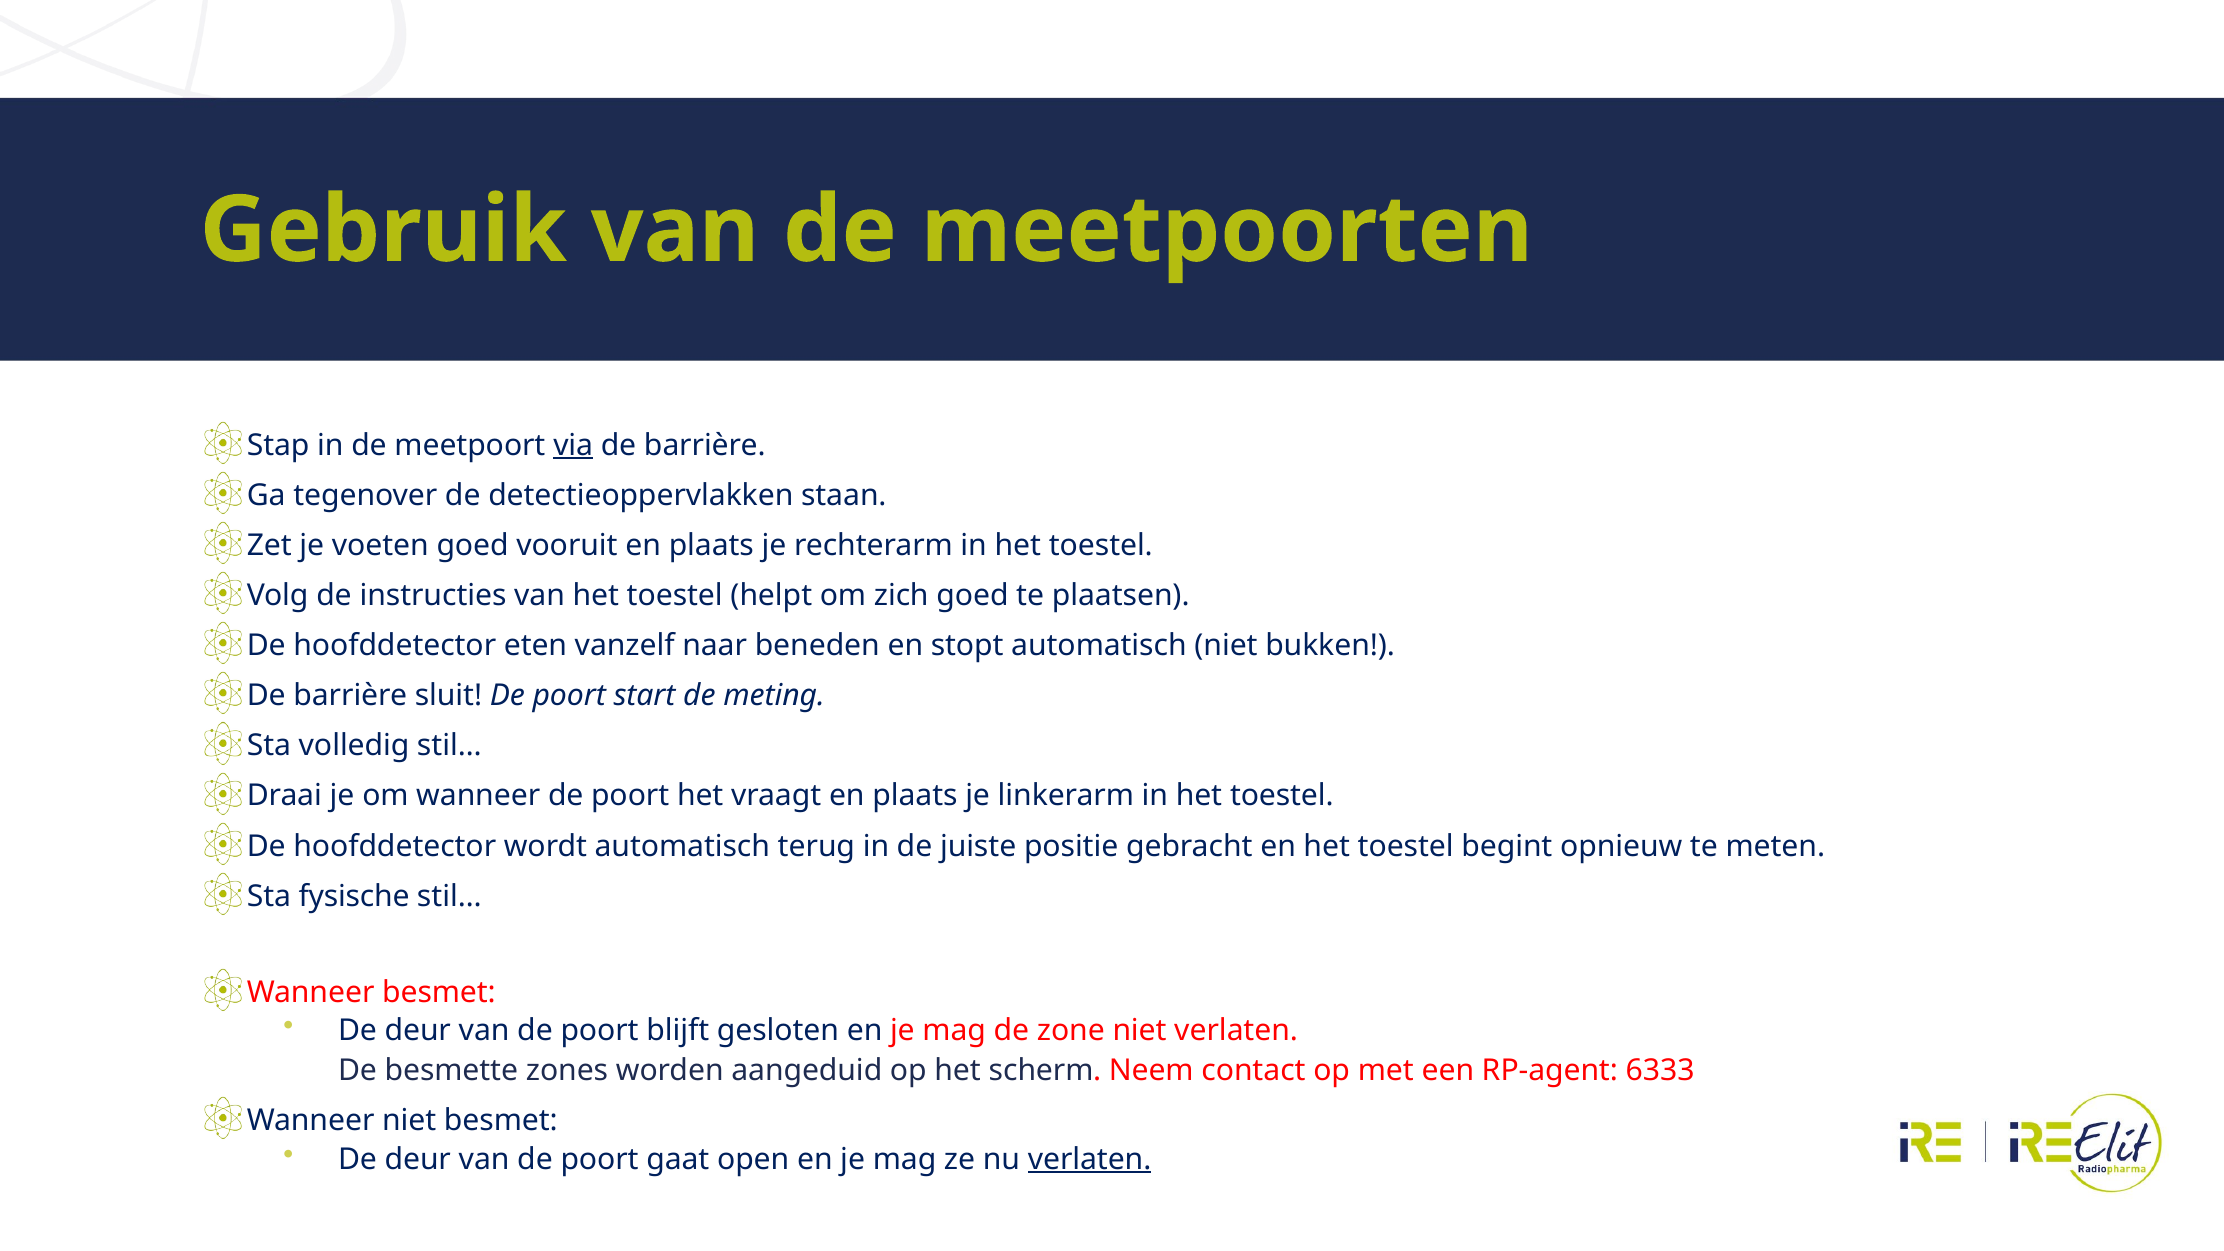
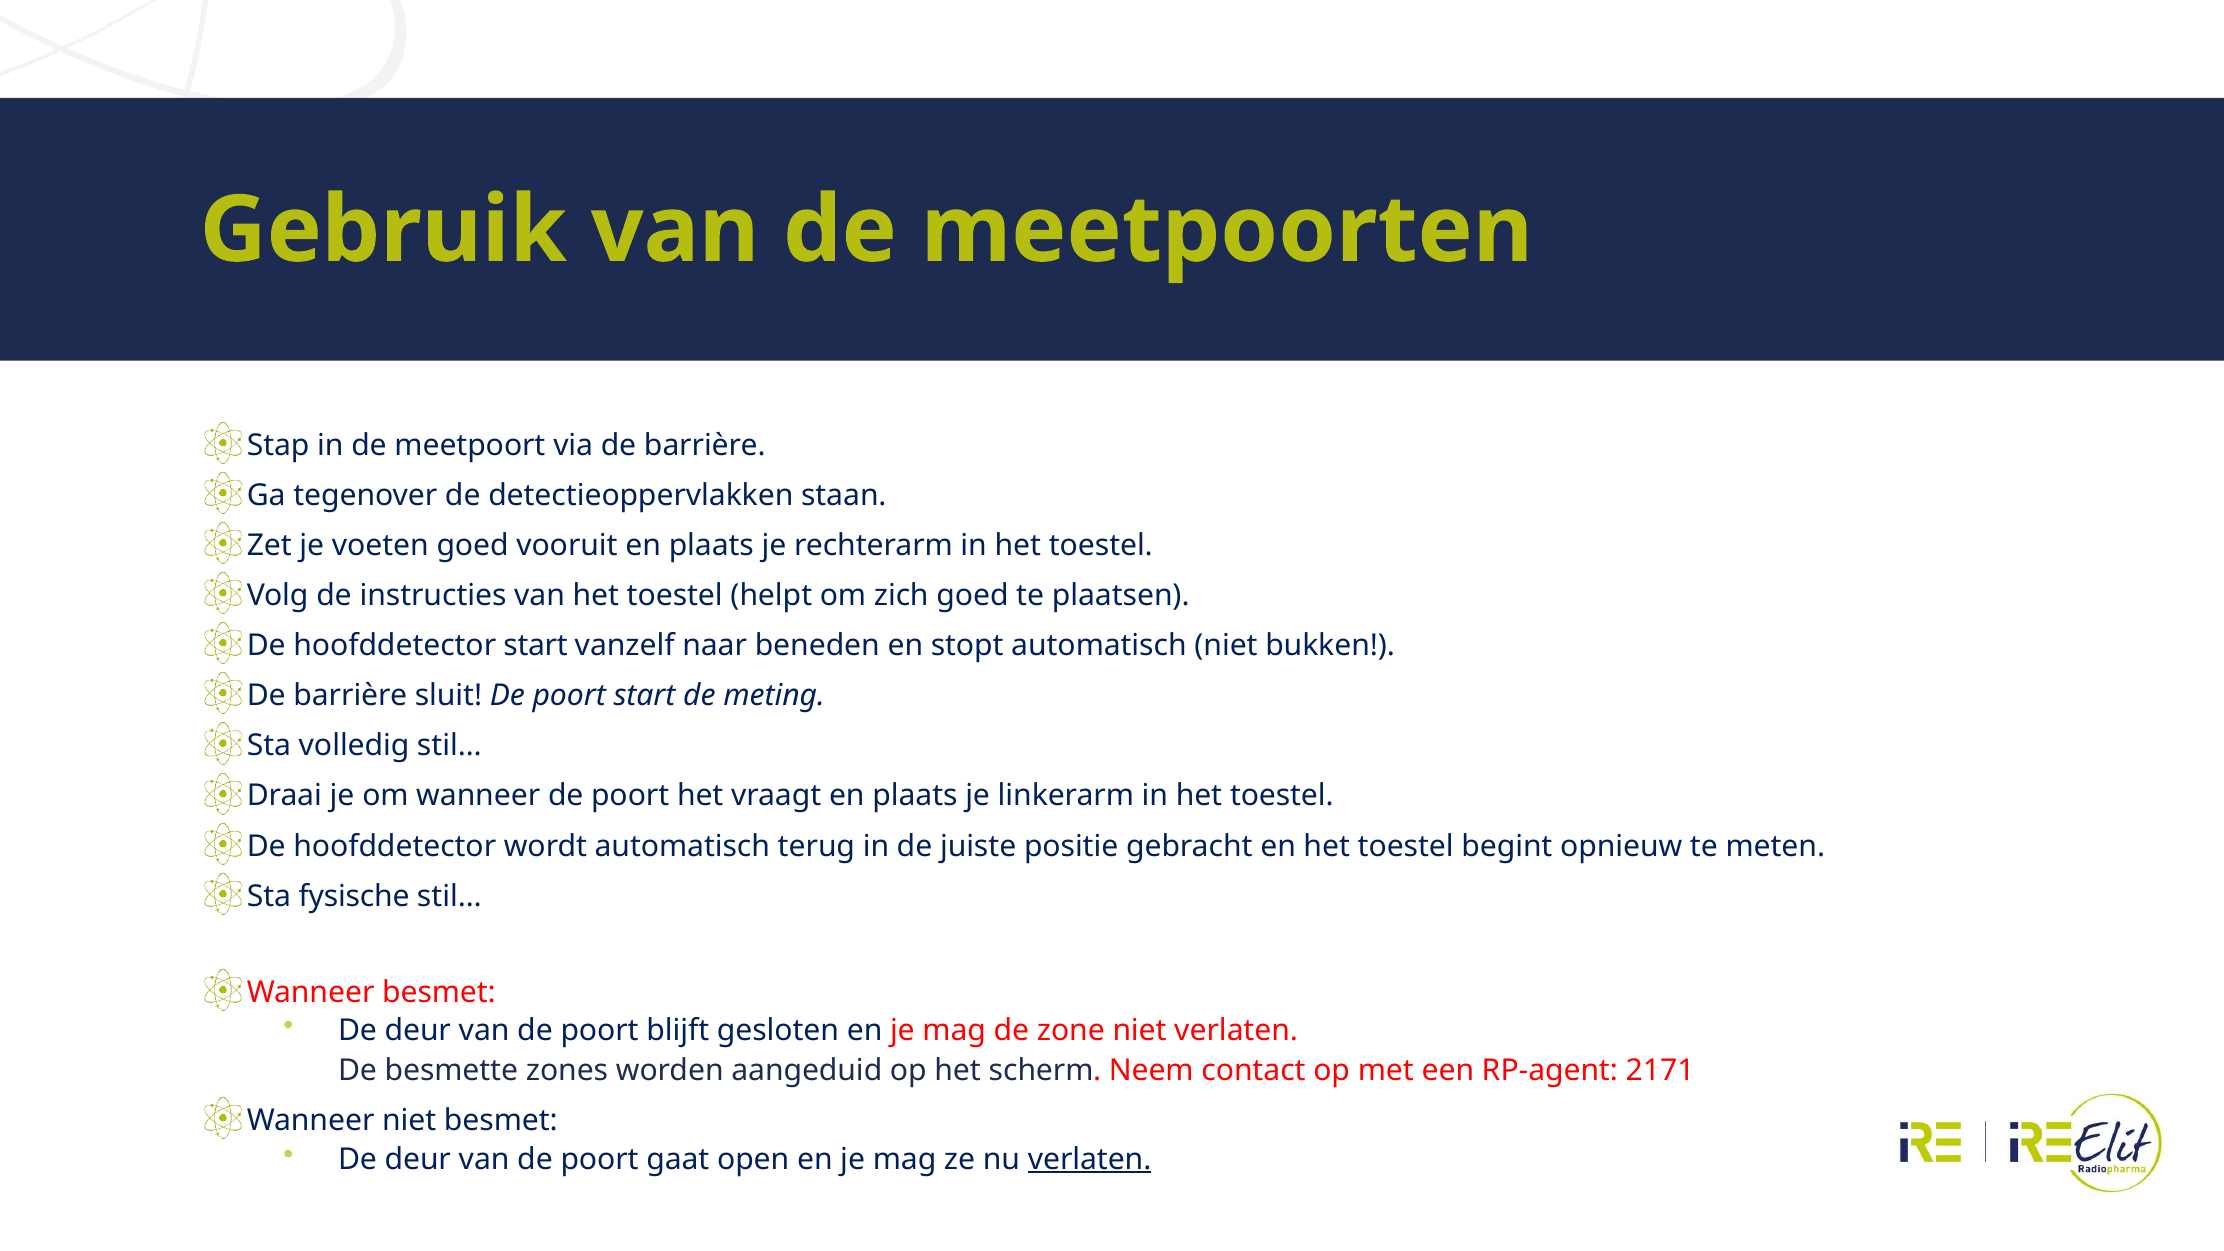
via underline: present -> none
hoofddetector eten: eten -> start
6333: 6333 -> 2171
